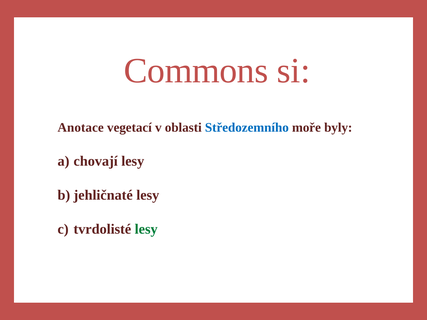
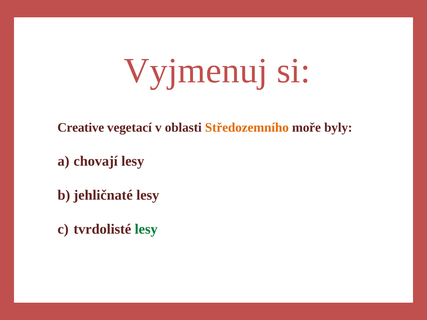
Commons: Commons -> Vyjmenuj
Anotace: Anotace -> Creative
Středozemního colour: blue -> orange
